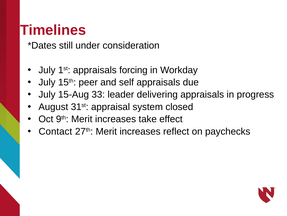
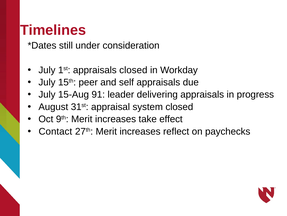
appraisals forcing: forcing -> closed
33: 33 -> 91
